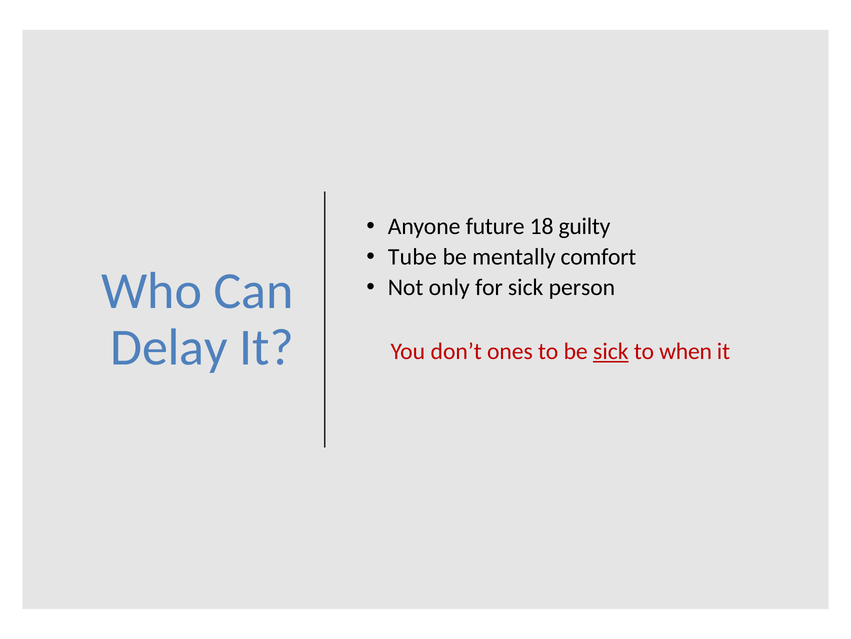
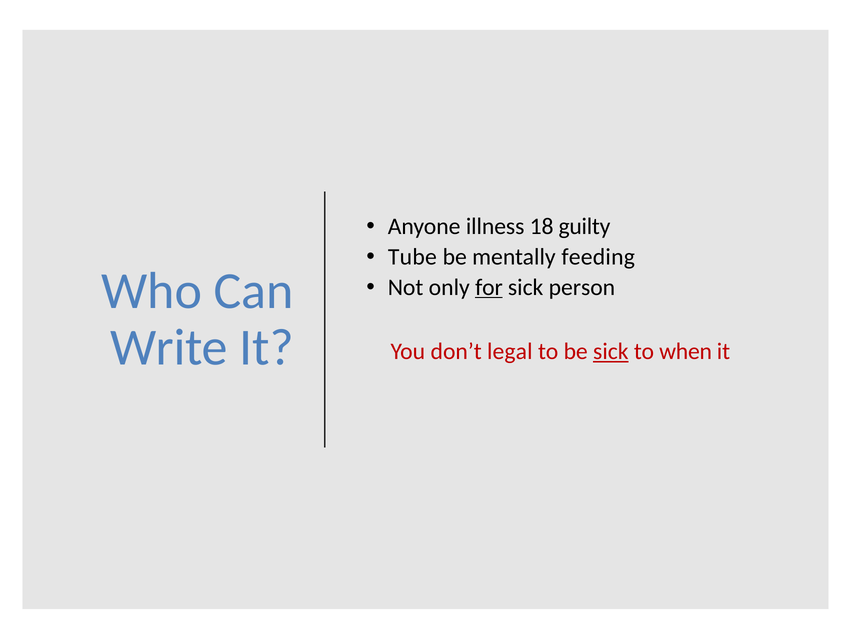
future: future -> illness
comfort: comfort -> feeding
for underline: none -> present
Delay: Delay -> Write
ones: ones -> legal
